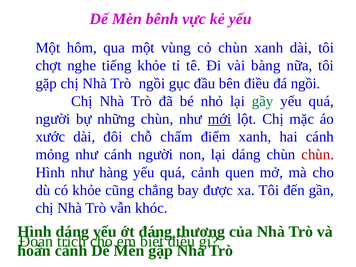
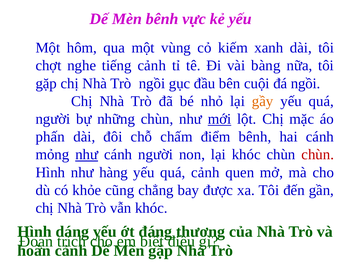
cỏ chùn: chùn -> kiếm
tiếng khỏe: khỏe -> cảnh
bên điều: điều -> cuội
gầy colour: green -> orange
xước: xước -> phấn
điểm xanh: xanh -> bênh
như at (87, 155) underline: none -> present
lại dáng: dáng -> khóc
